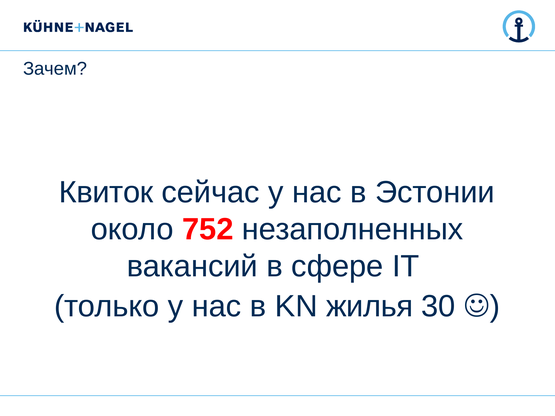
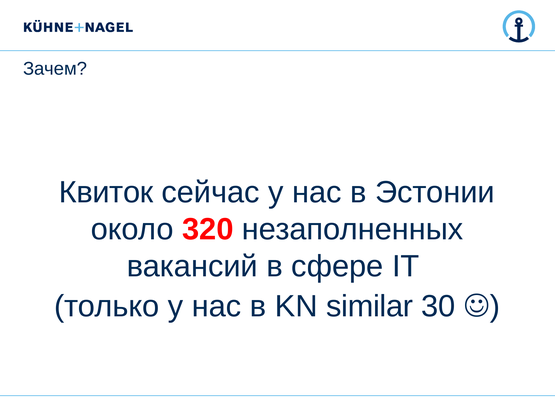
752: 752 -> 320
жилья: жилья -> similar
